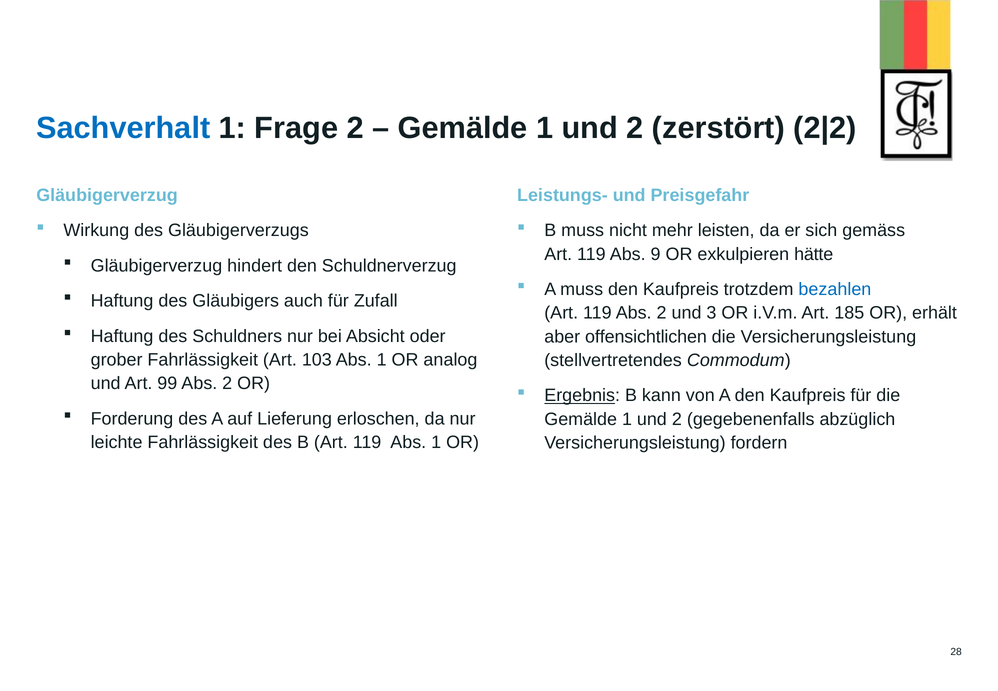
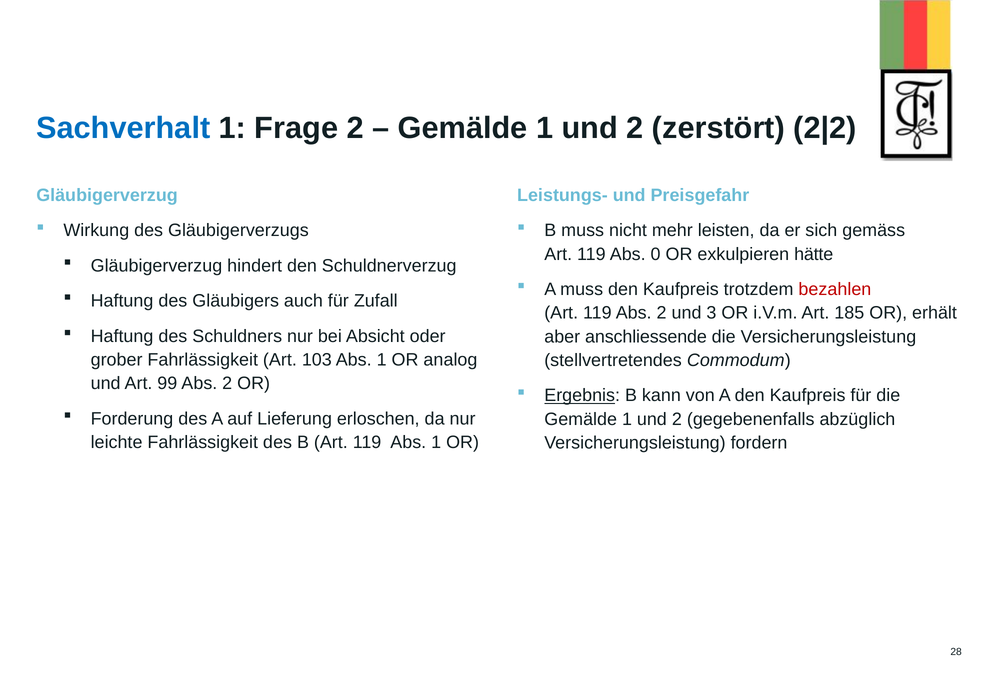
9: 9 -> 0
bezahlen colour: blue -> red
offensichtlichen: offensichtlichen -> anschliessende
